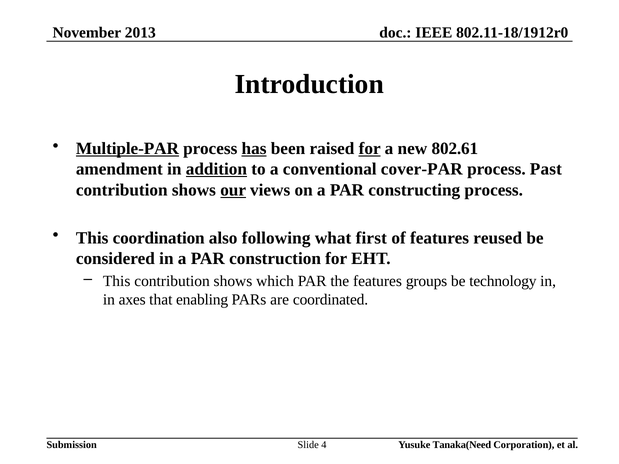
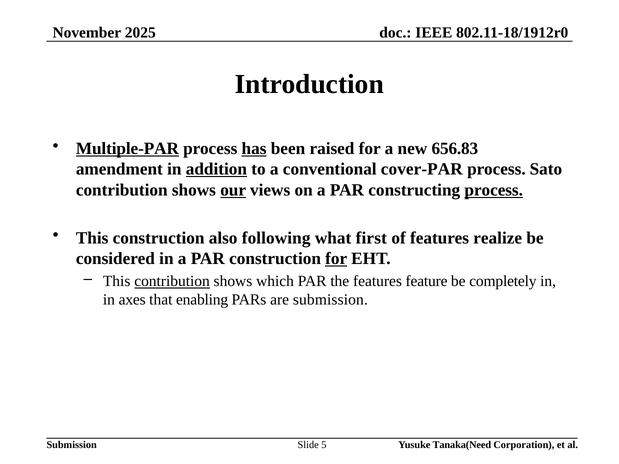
2013: 2013 -> 2025
for at (370, 149) underline: present -> none
802.61: 802.61 -> 656.83
Past: Past -> Sato
process at (494, 190) underline: none -> present
This coordination: coordination -> construction
reused: reused -> realize
for at (336, 259) underline: none -> present
contribution at (172, 281) underline: none -> present
groups: groups -> feature
technology: technology -> completely
are coordinated: coordinated -> submission
4: 4 -> 5
